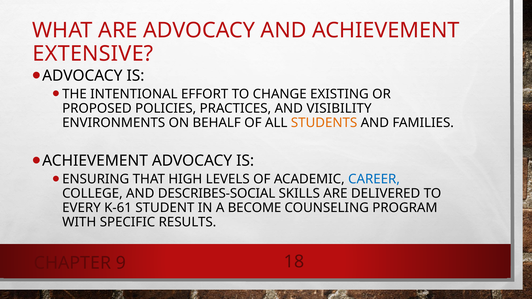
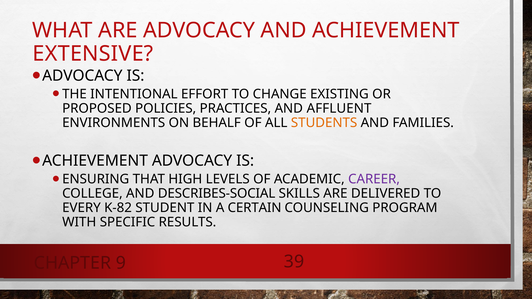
VISIBILITY: VISIBILITY -> AFFLUENT
CAREER colour: blue -> purple
K-61: K-61 -> K-82
BECOME: BECOME -> CERTAIN
18: 18 -> 39
